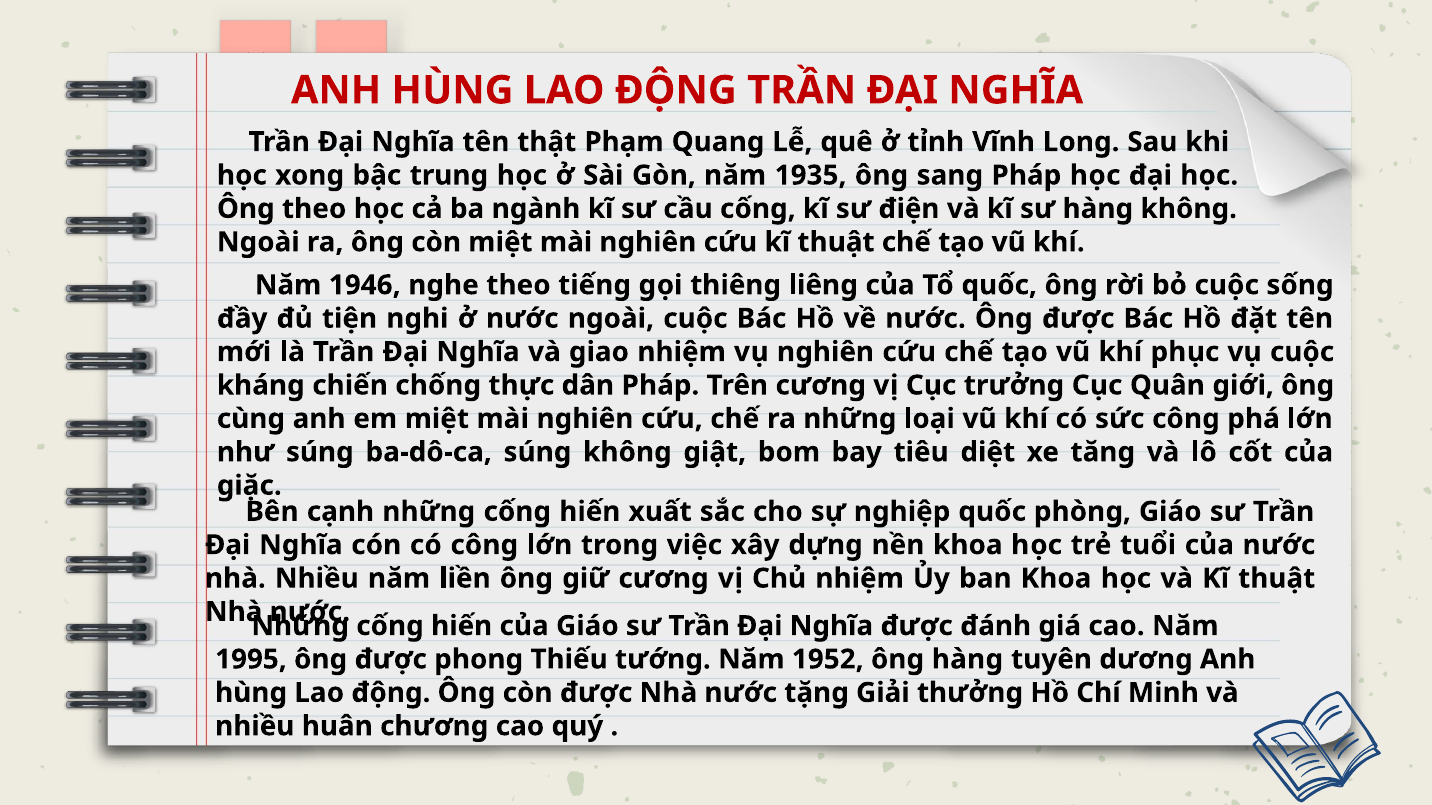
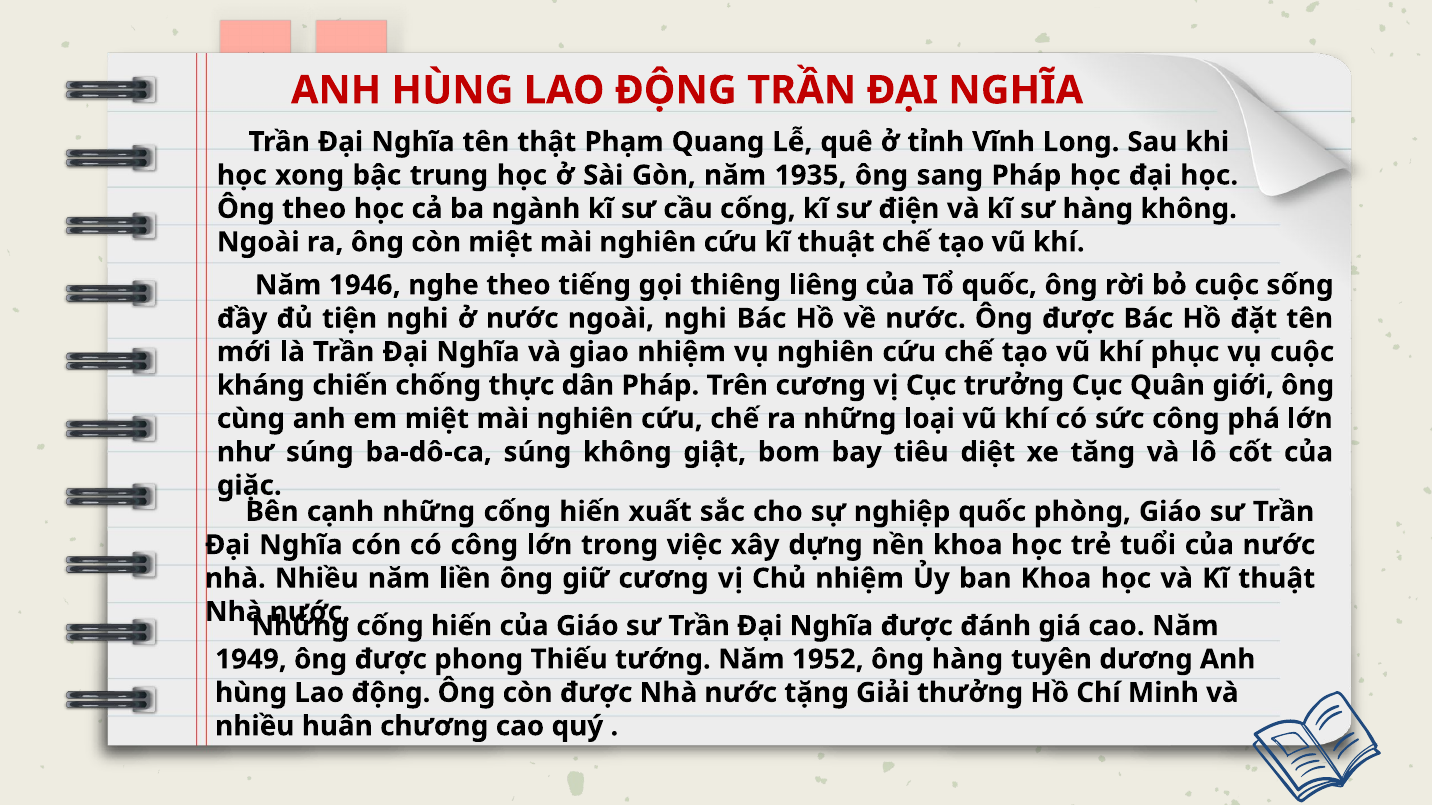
ngoài cuộc: cuộc -> nghi
1995: 1995 -> 1949
